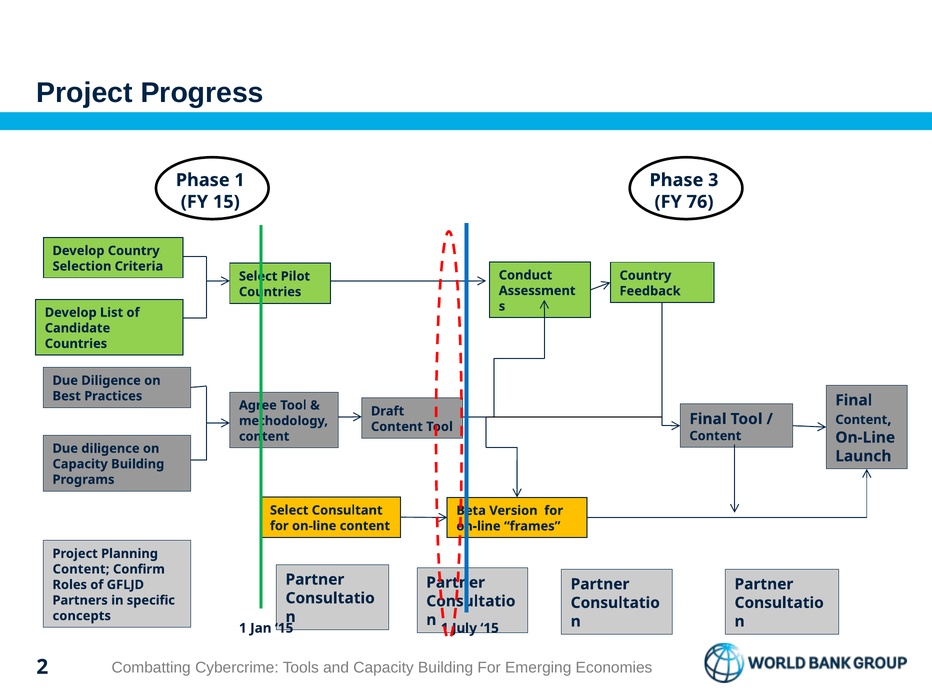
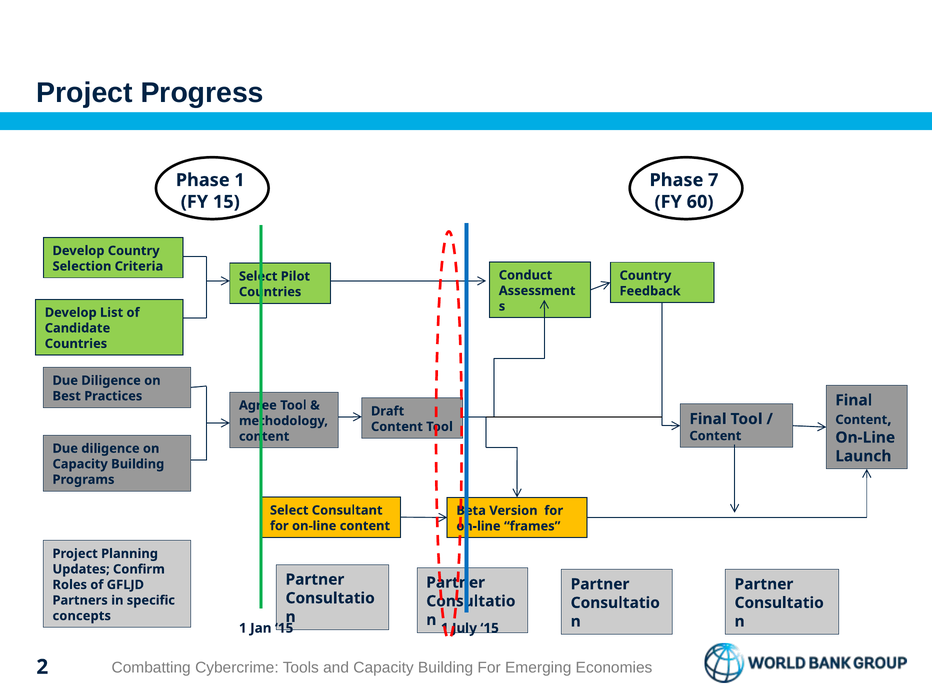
3: 3 -> 7
76: 76 -> 60
Content at (81, 569): Content -> Updates
